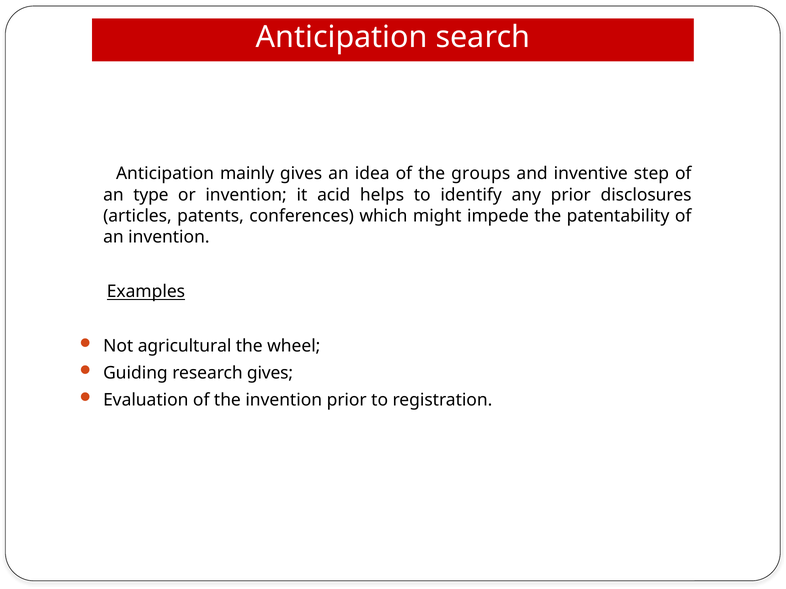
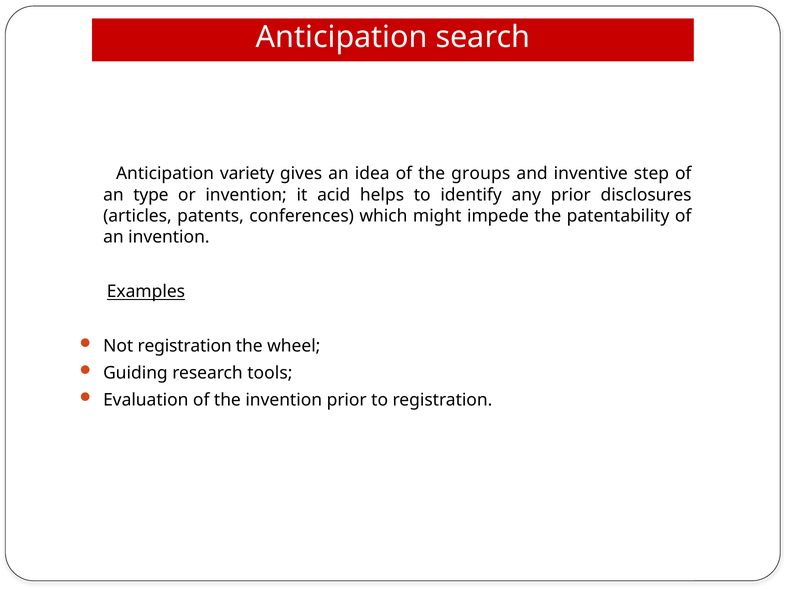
mainly: mainly -> variety
Not agricultural: agricultural -> registration
research gives: gives -> tools
